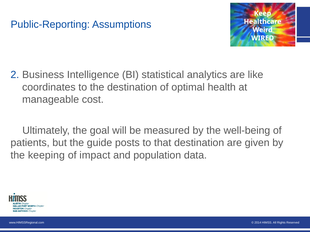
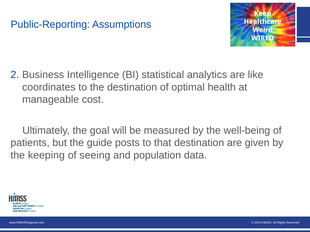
impact: impact -> seeing
